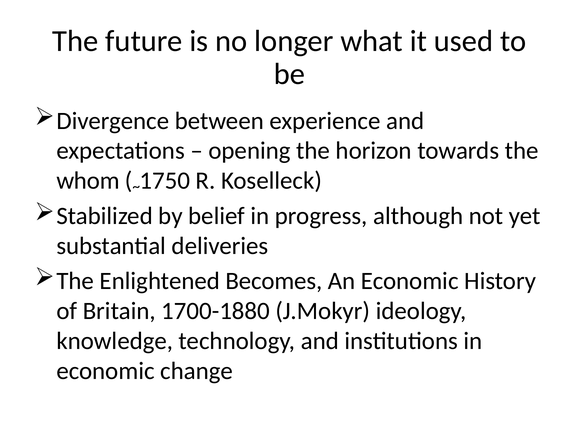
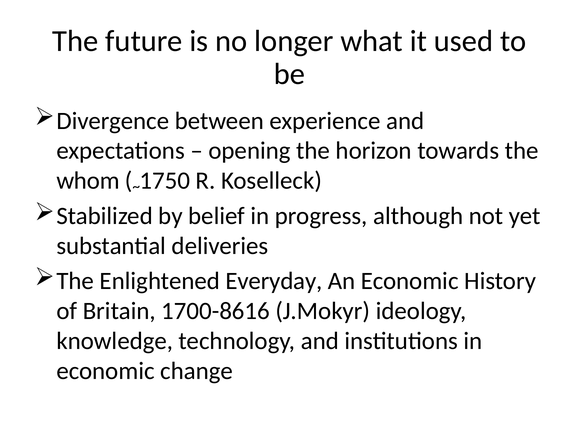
Becomes: Becomes -> Everyday
1700-1880: 1700-1880 -> 1700-8616
